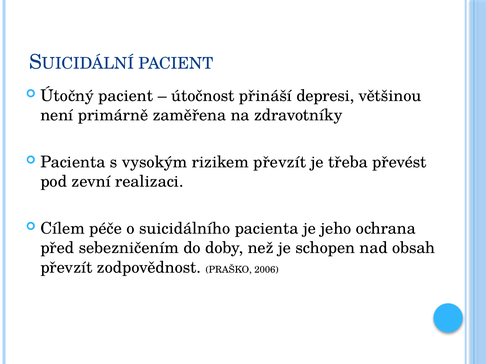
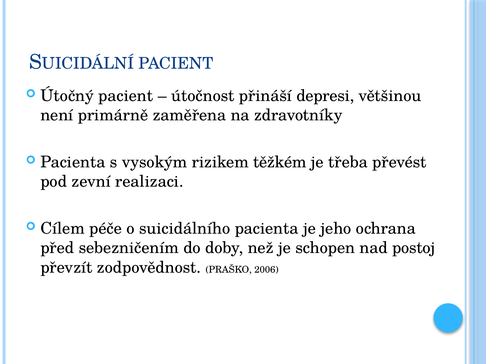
rizikem převzít: převzít -> těžkém
obsah: obsah -> postoj
